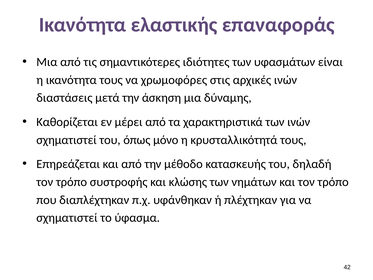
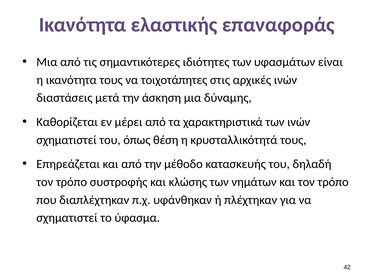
χρωμοφόρες: χρωμοφόρες -> τοιχοτάπητες
μόνο: μόνο -> θέση
